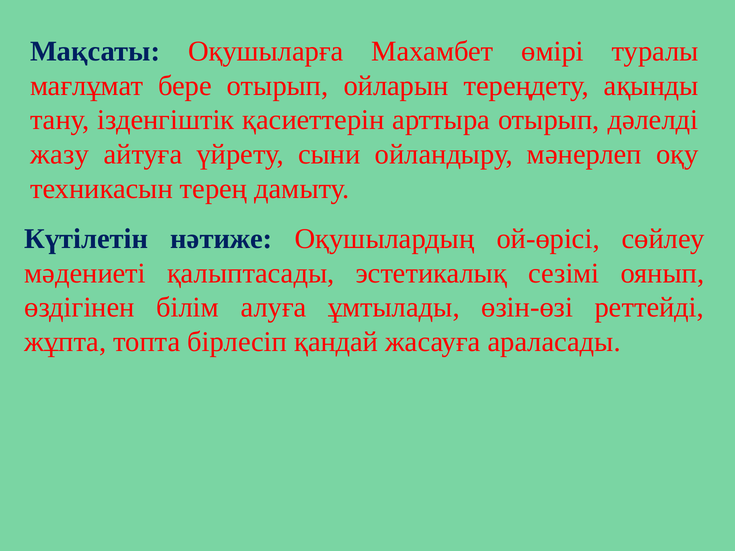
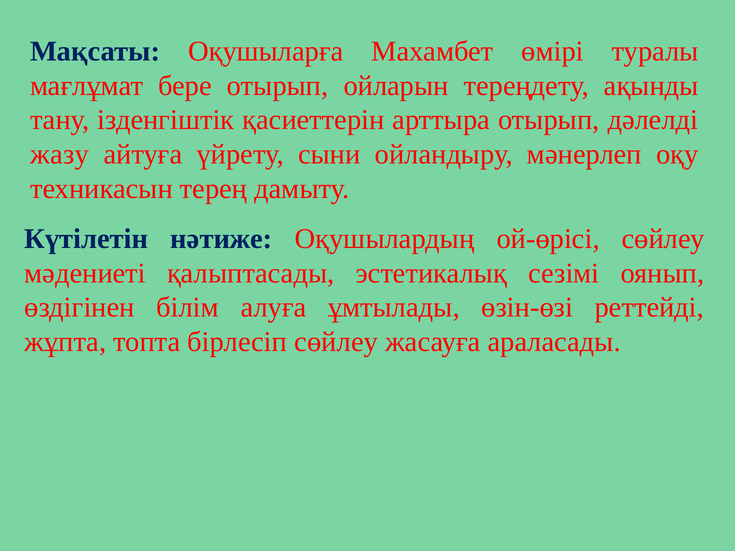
бірлесіп қандай: қандай -> сөйлеу
